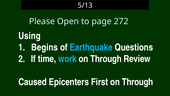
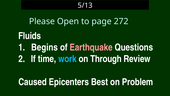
Using: Using -> Fluids
Earthquake colour: light blue -> pink
First: First -> Best
Through at (138, 82): Through -> Problem
